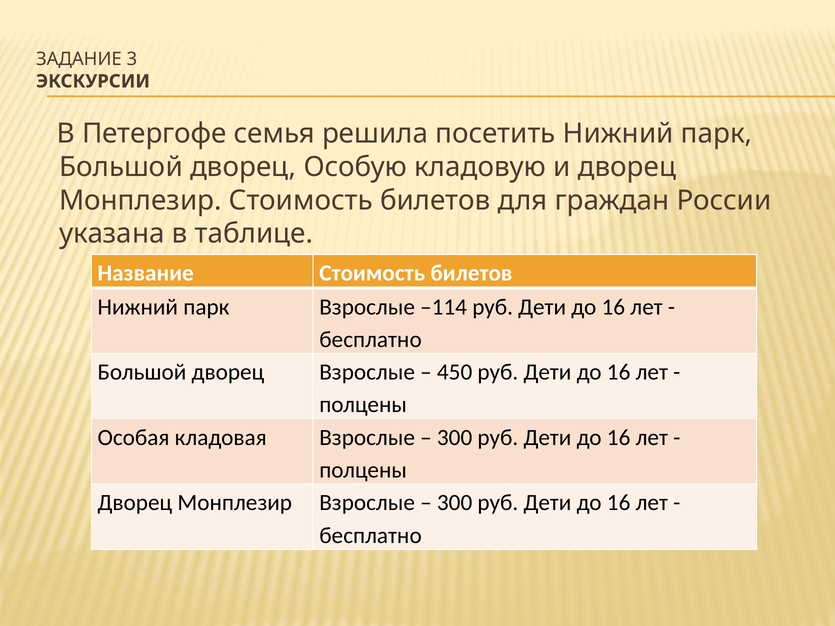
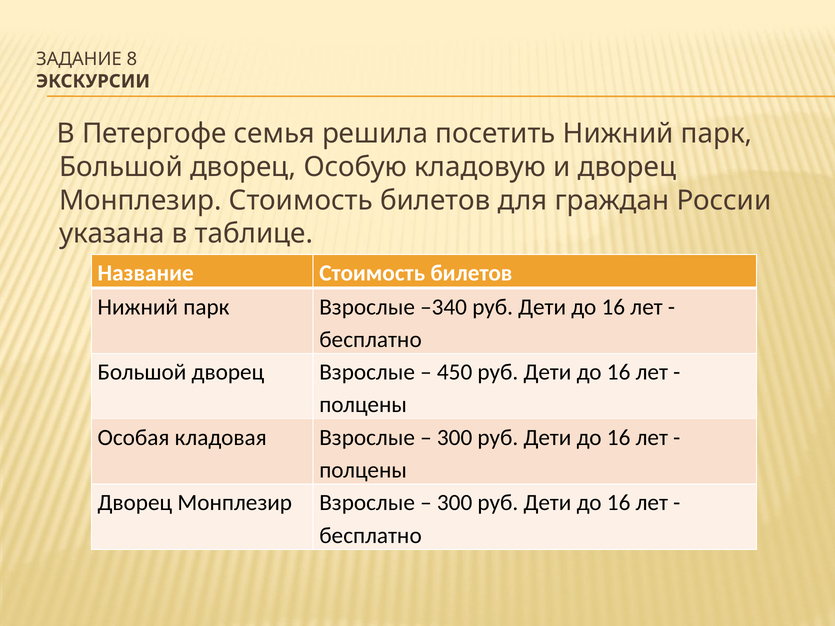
3: 3 -> 8
–114: –114 -> –340
